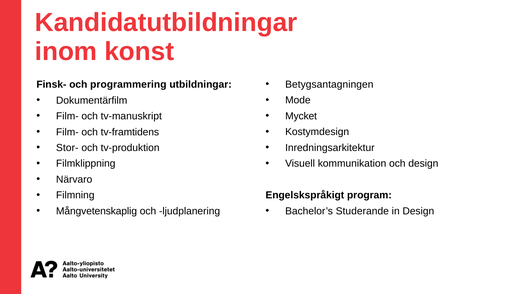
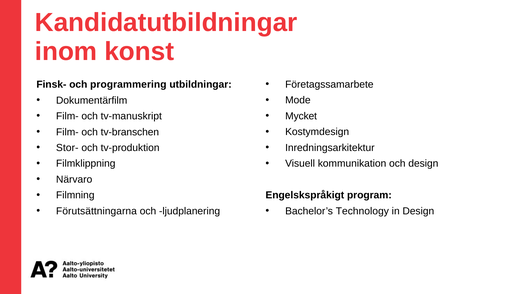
Betygsantagningen: Betygsantagningen -> Företagssamarbete
tv-framtidens: tv-framtidens -> tv-branschen
Mångvetenskaplig: Mångvetenskaplig -> Förutsättningarna
Studerande: Studerande -> Technology
